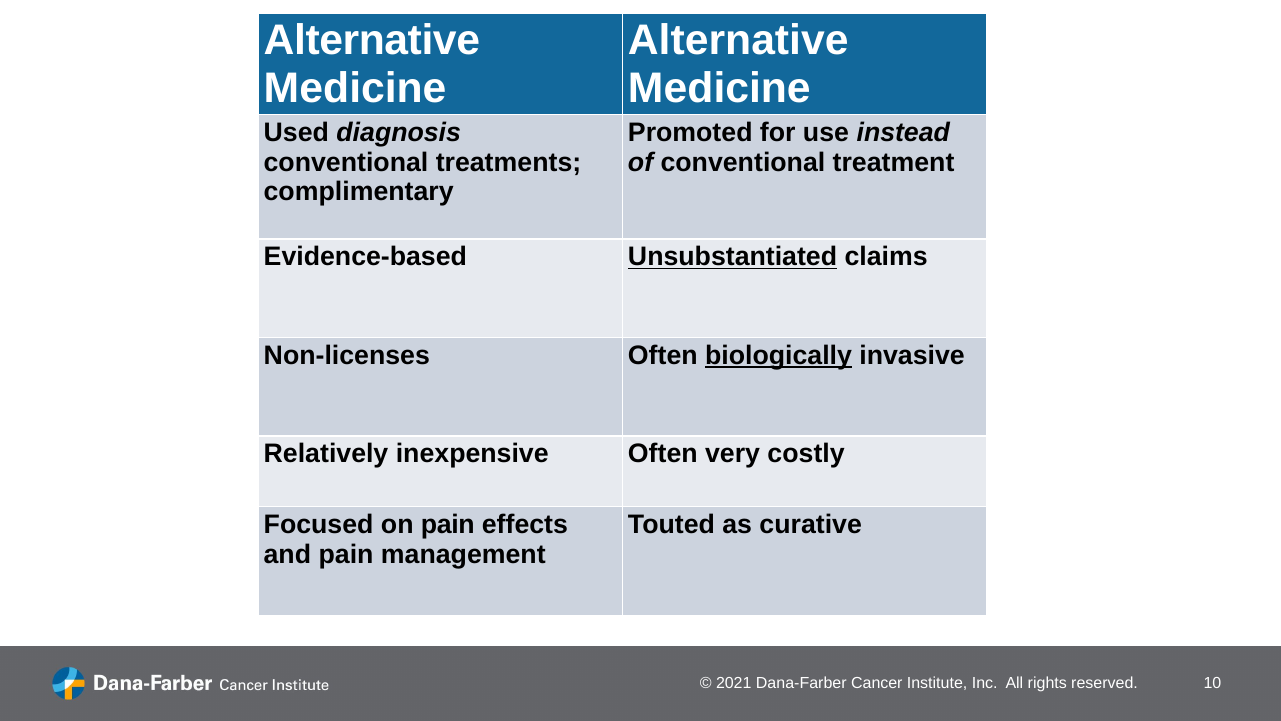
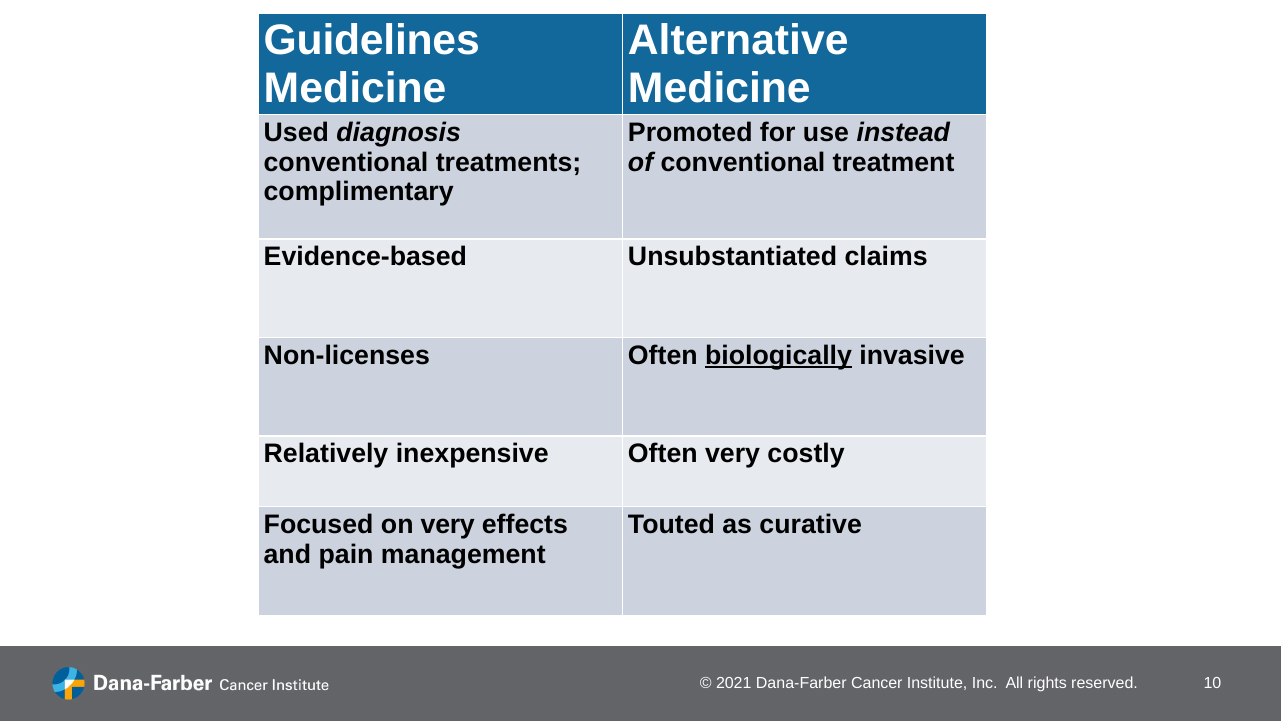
Alternative at (372, 41): Alternative -> Guidelines
Unsubstantiated underline: present -> none
on pain: pain -> very
